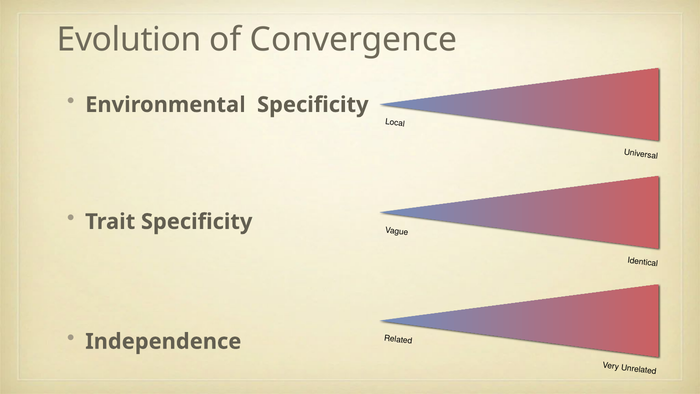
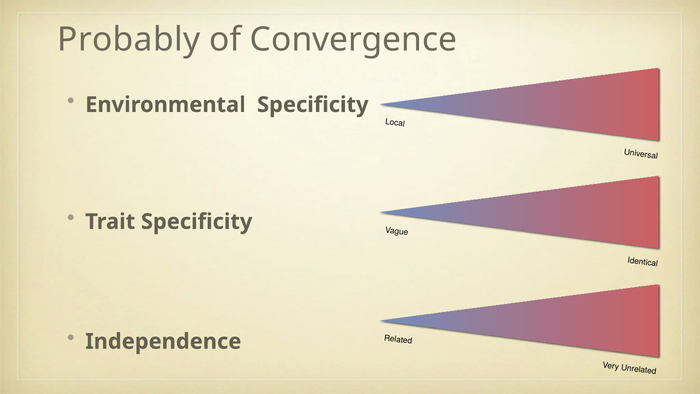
Evolution: Evolution -> Probably
